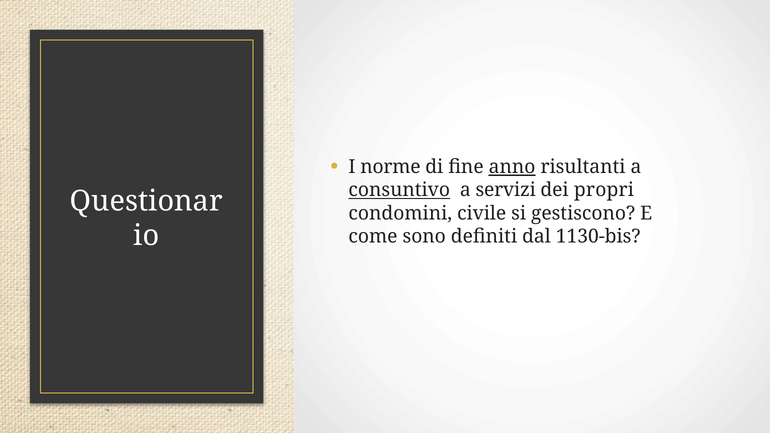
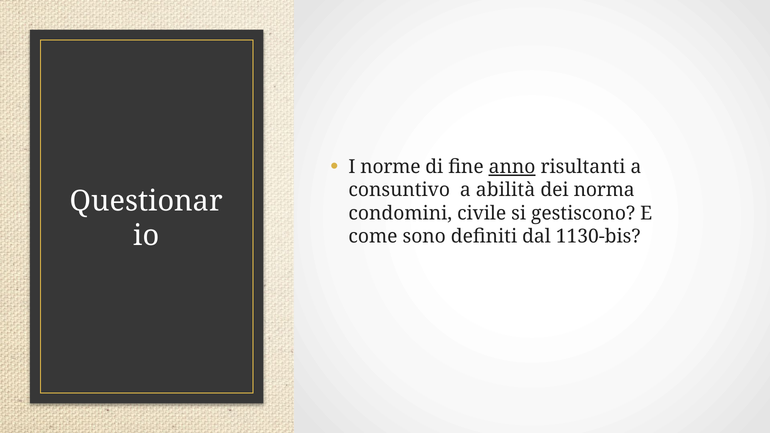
consuntivo underline: present -> none
servizi: servizi -> abilità
propri: propri -> norma
